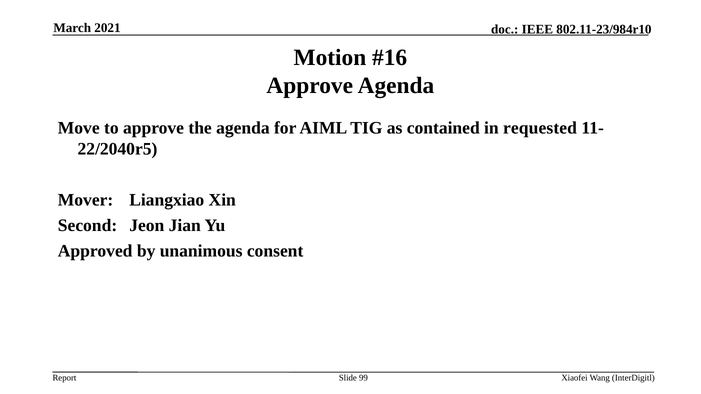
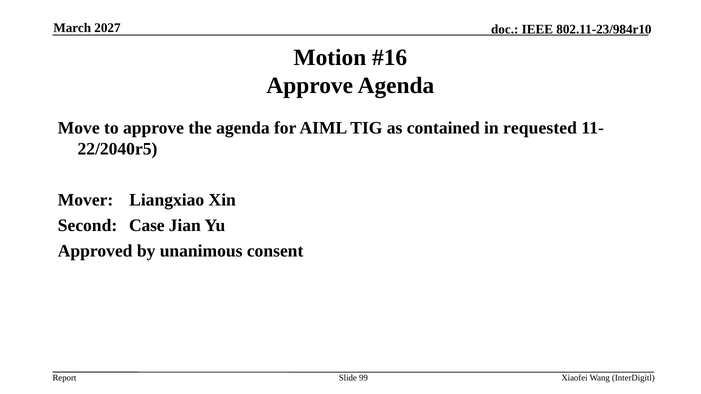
2021: 2021 -> 2027
Jeon: Jeon -> Case
